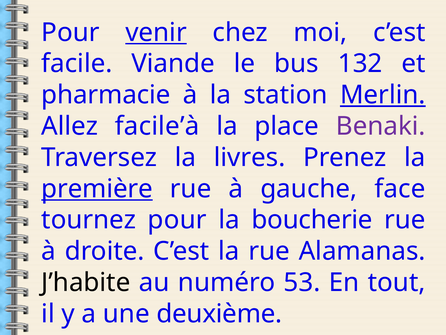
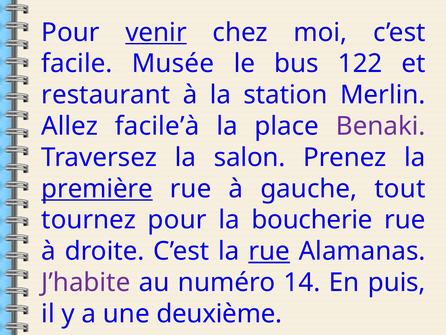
Viande: Viande -> Musée
132: 132 -> 122
pharmacie: pharmacie -> restaurant
Merlin underline: present -> none
livres: livres -> salon
face: face -> tout
rue at (269, 251) underline: none -> present
J’habite colour: black -> purple
53: 53 -> 14
tout: tout -> puis
